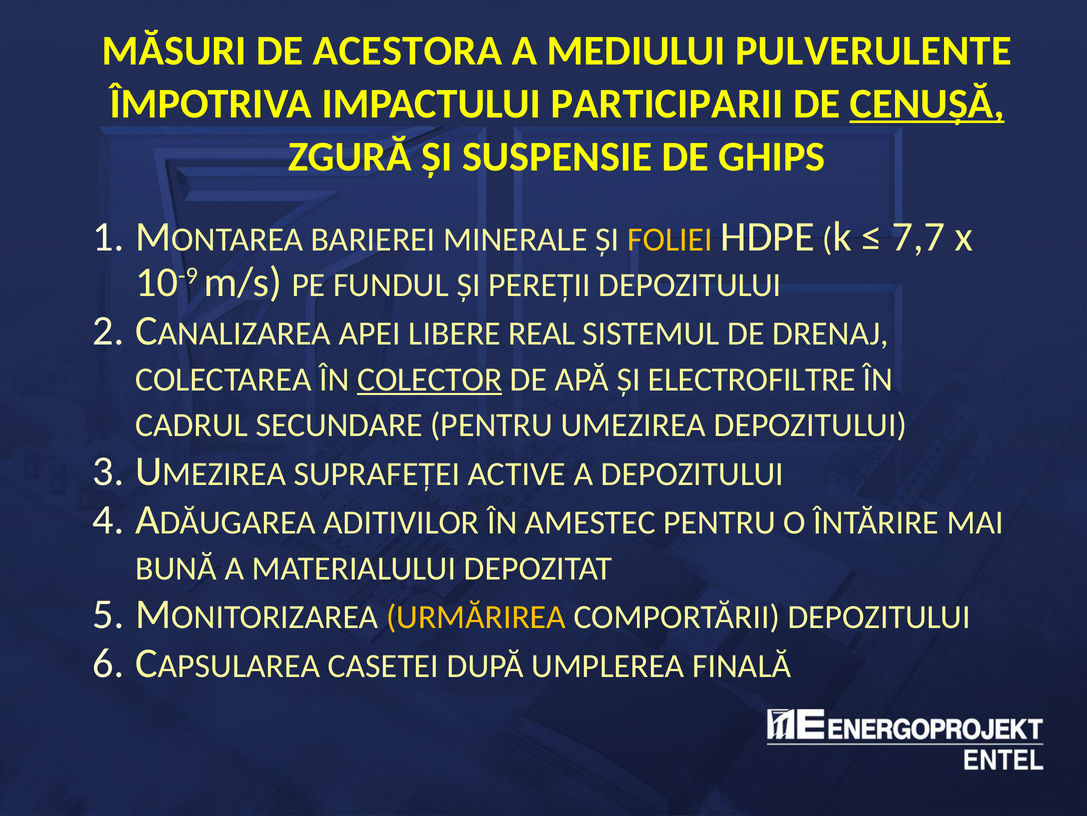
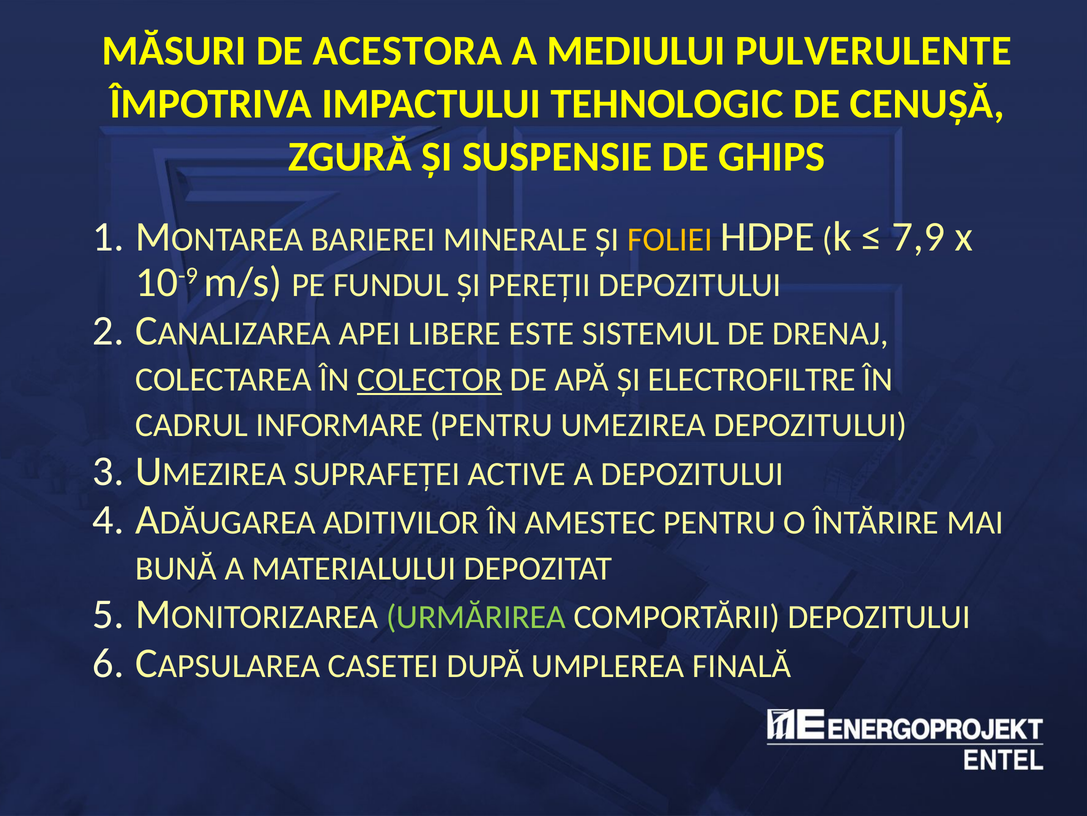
PARTICIPARII: PARTICIPARII -> TEHNOLOGIC
CENUȘĂ underline: present -> none
7,7: 7,7 -> 7,9
REAL: REAL -> ESTE
SECUNDARE: SECUNDARE -> INFORMARE
URMĂRIREA colour: yellow -> light green
